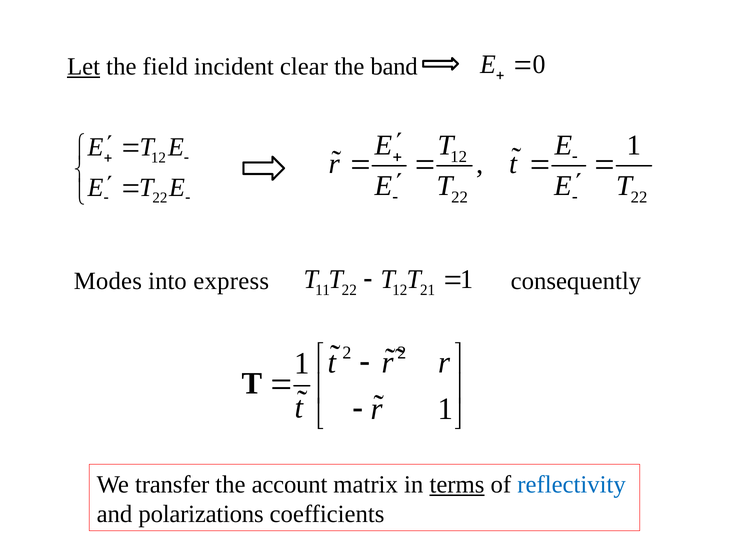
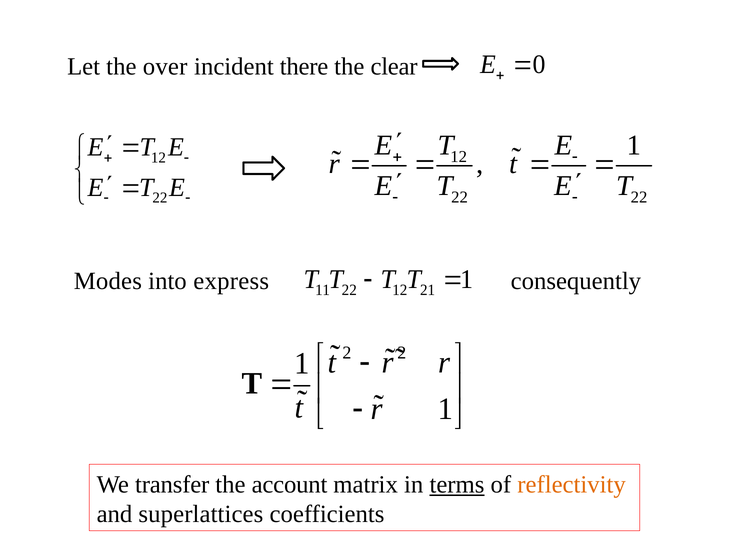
Let underline: present -> none
field: field -> over
clear: clear -> there
band: band -> clear
reflectivity colour: blue -> orange
polarizations: polarizations -> superlattices
